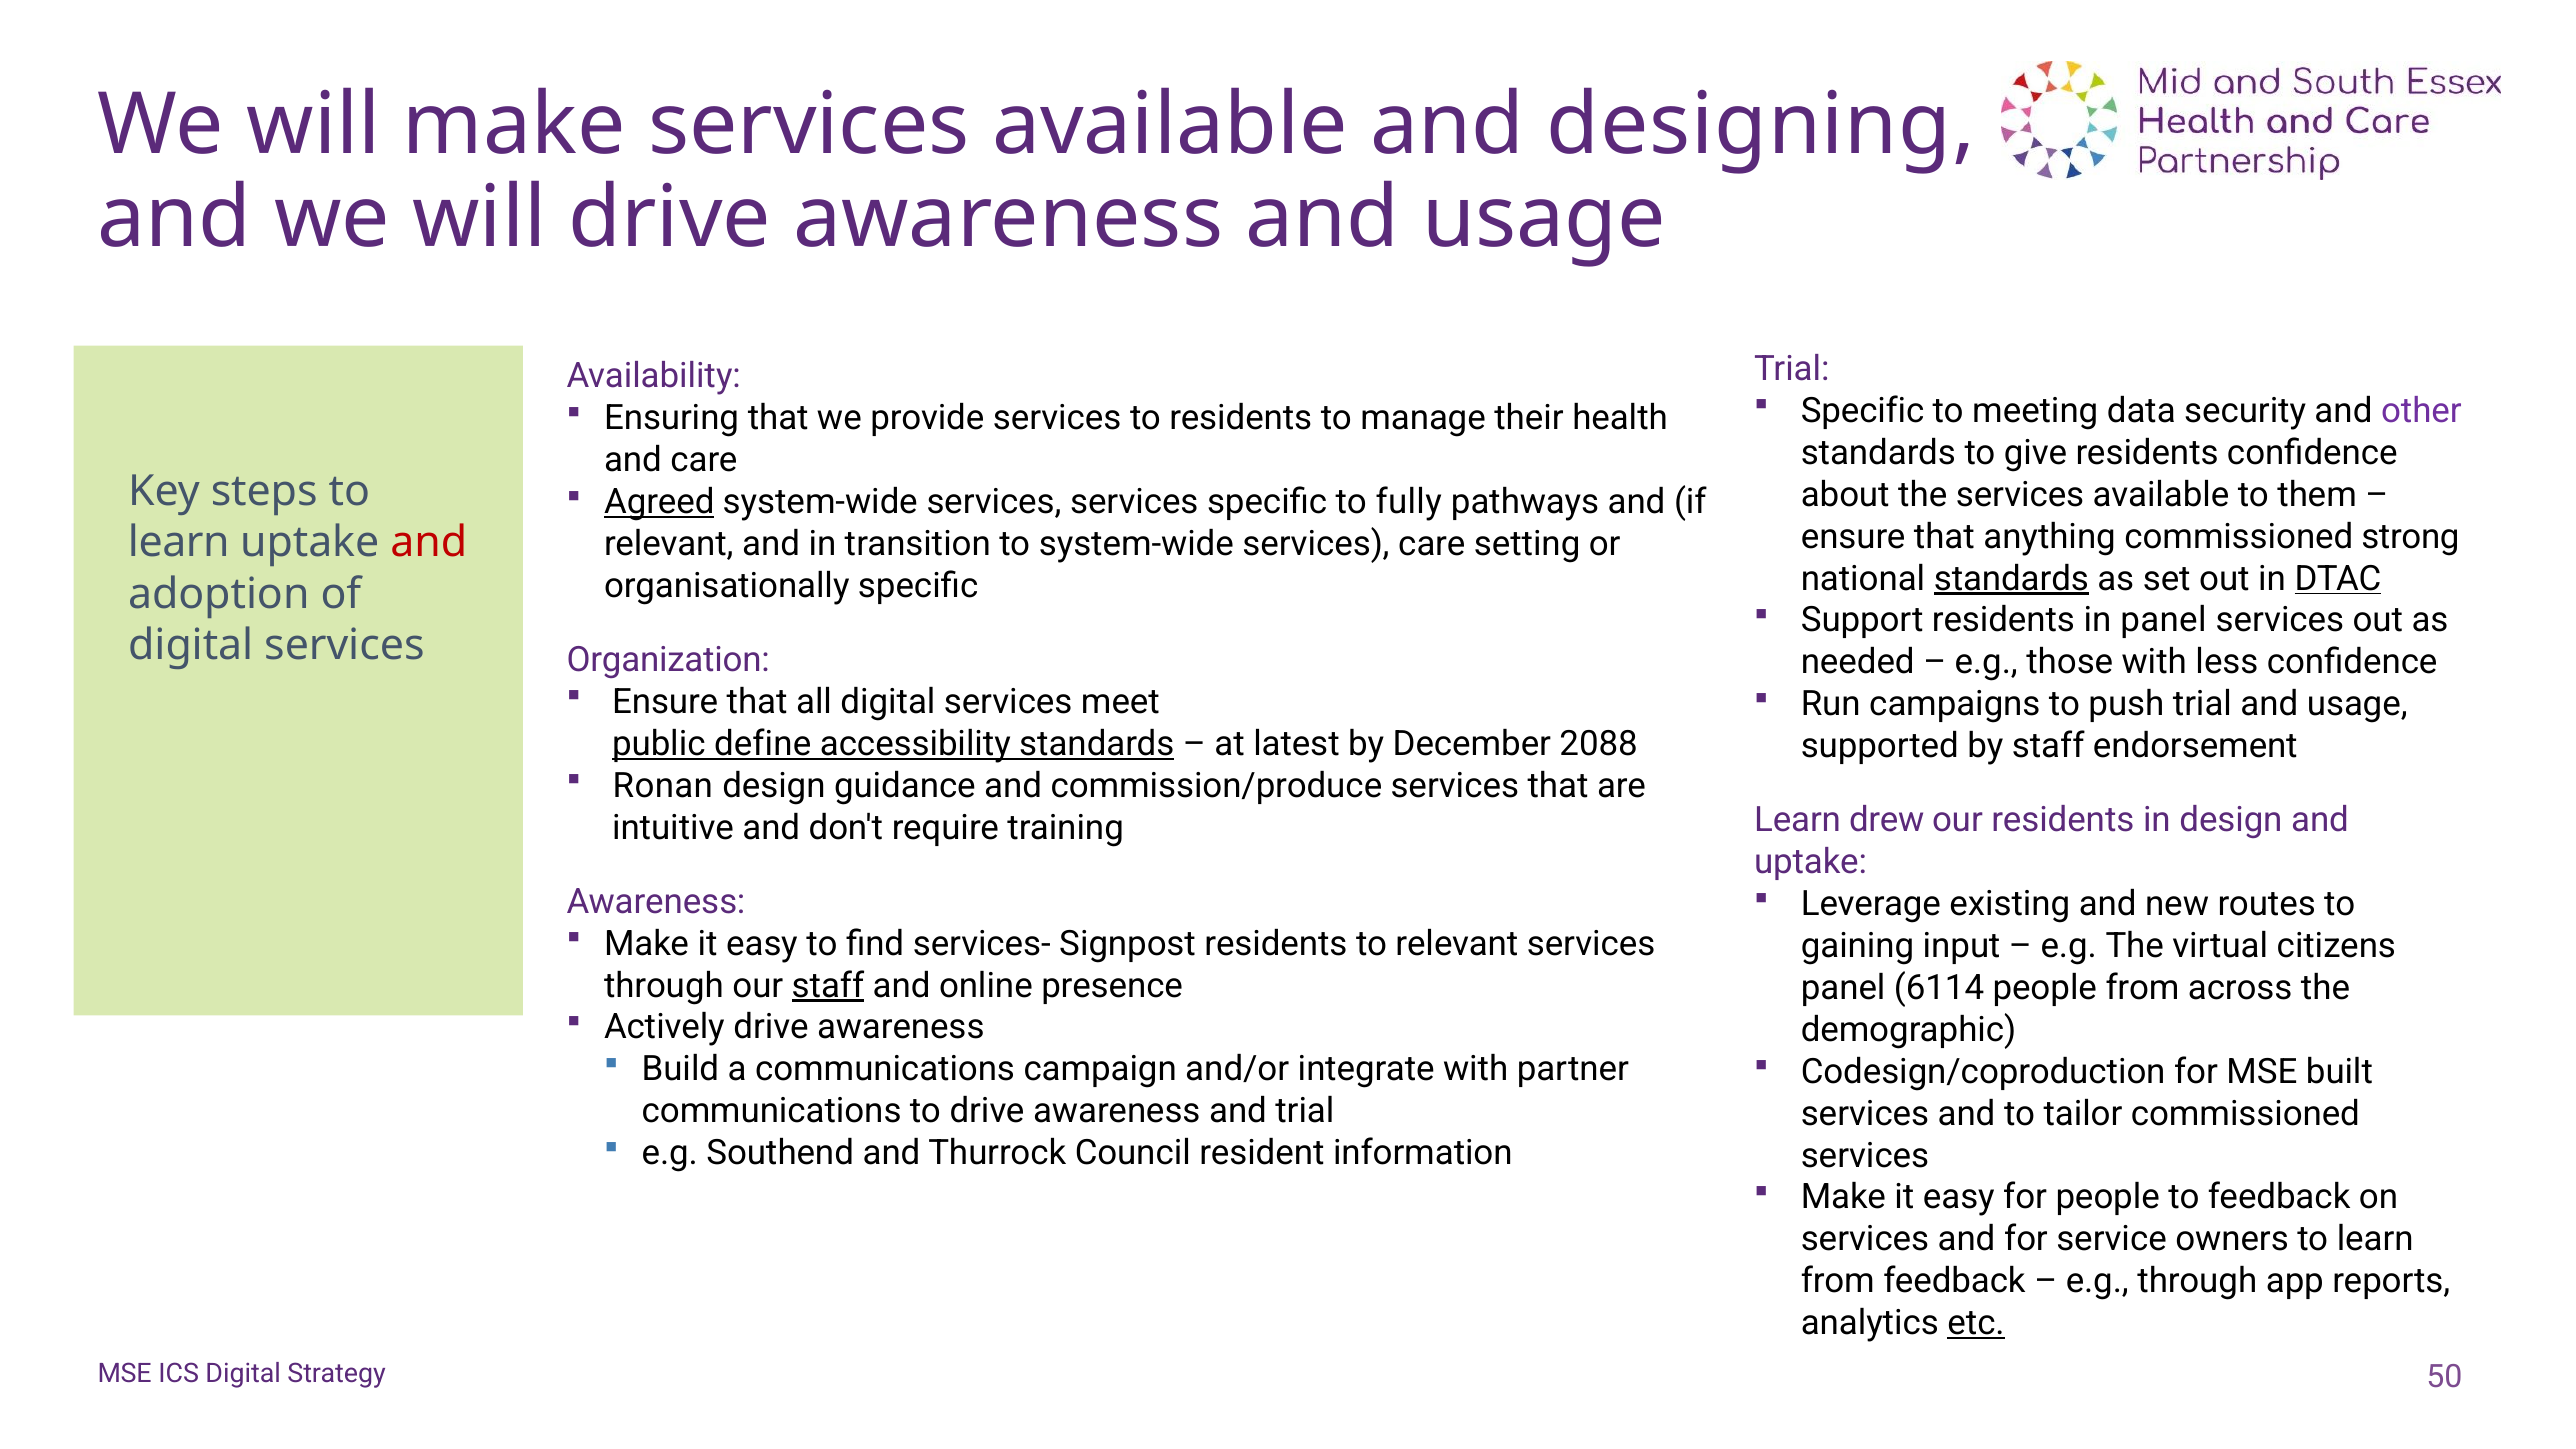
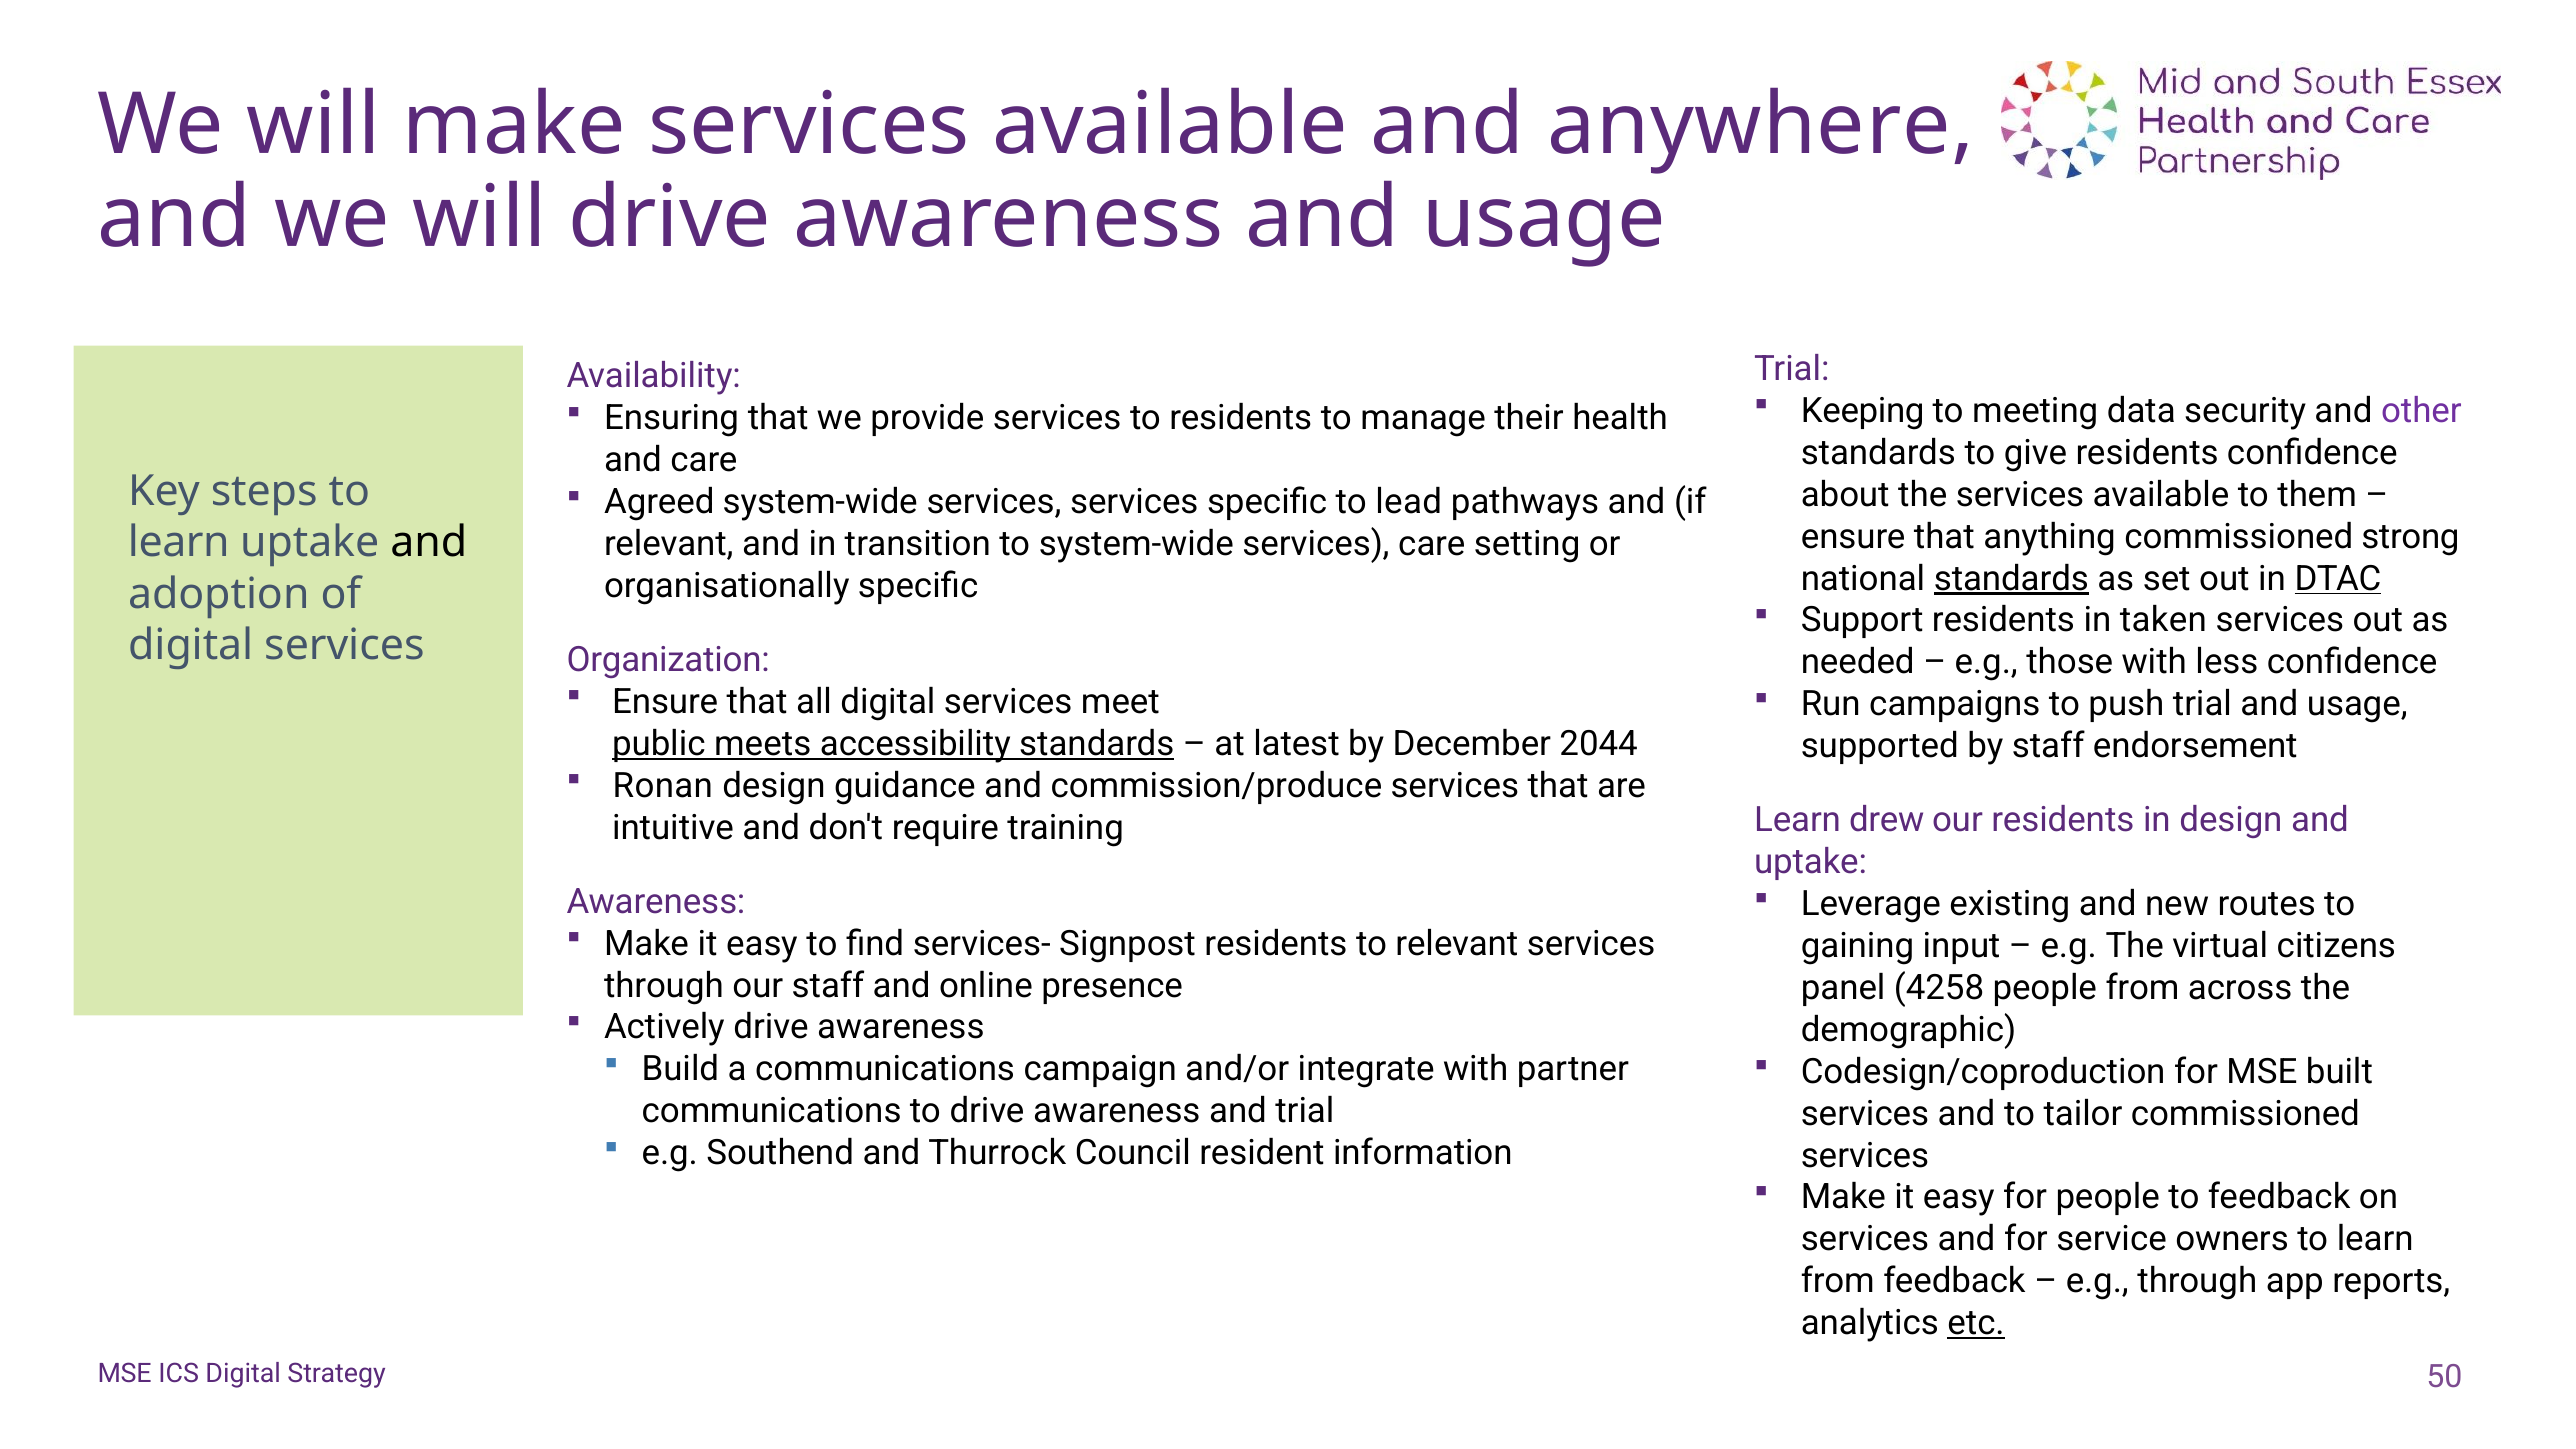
designing: designing -> anywhere
Specific at (1863, 411): Specific -> Keeping
Agreed underline: present -> none
fully: fully -> lead
and at (429, 543) colour: red -> black
in panel: panel -> taken
define: define -> meets
2088: 2088 -> 2044
staff at (828, 986) underline: present -> none
6114: 6114 -> 4258
